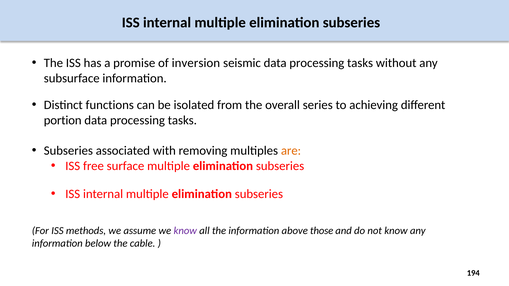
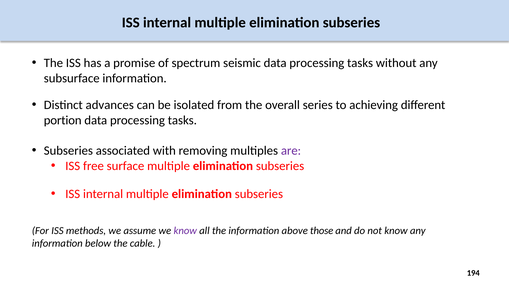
inversion: inversion -> spectrum
functions: functions -> advances
are colour: orange -> purple
